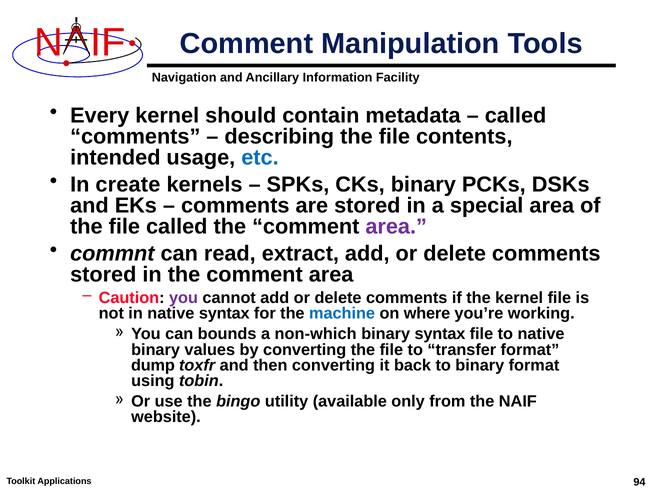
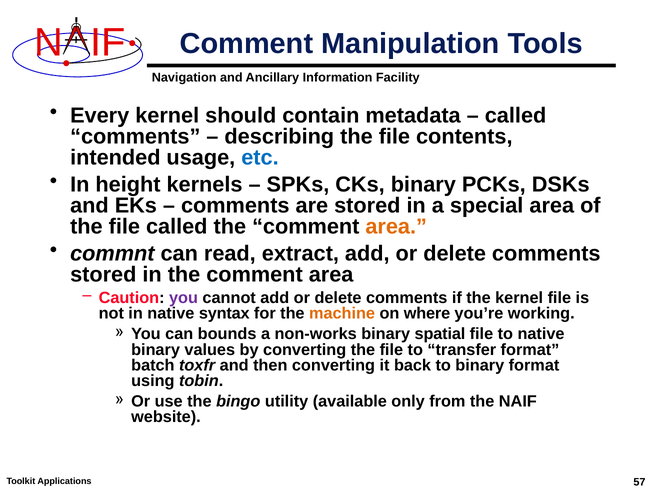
create: create -> height
area at (396, 226) colour: purple -> orange
machine colour: blue -> orange
non-which: non-which -> non-works
binary syntax: syntax -> spatial
dump: dump -> batch
94: 94 -> 57
